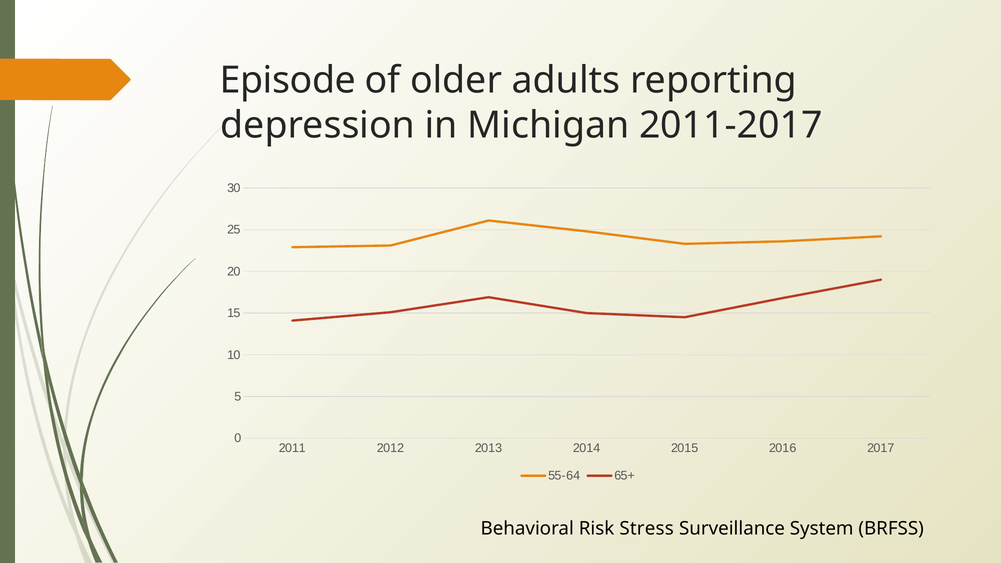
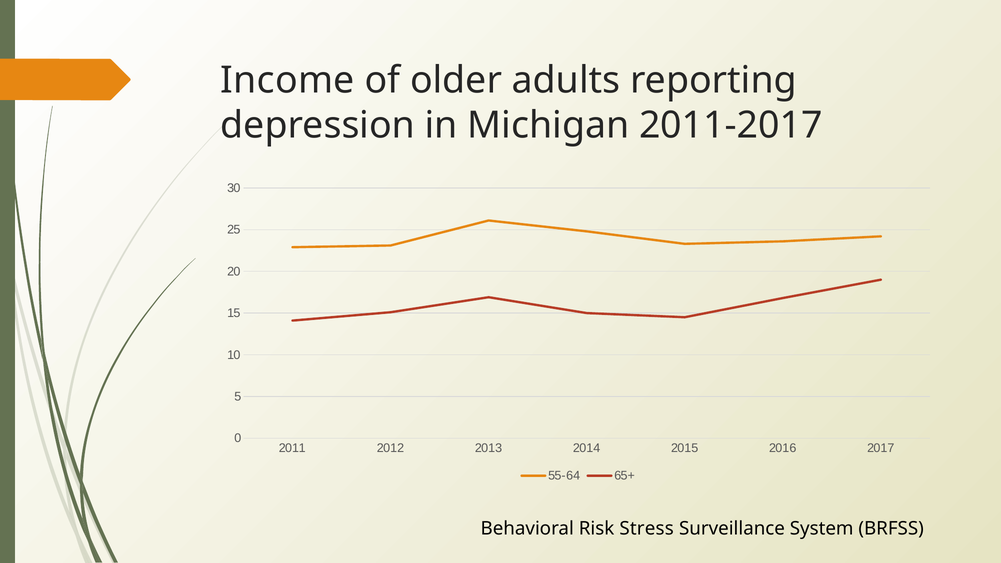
Episode: Episode -> Income
